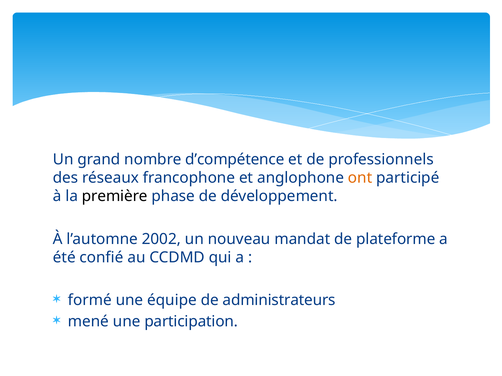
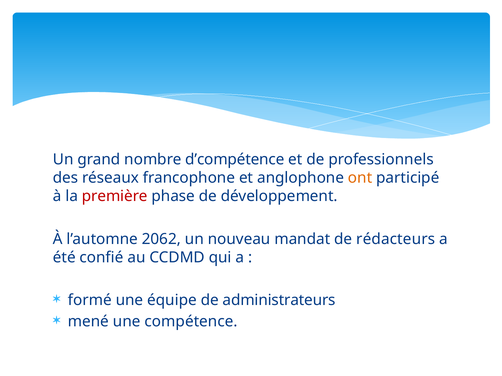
première colour: black -> red
2002: 2002 -> 2062
plateforme: plateforme -> rédacteurs
participation: participation -> compétence
